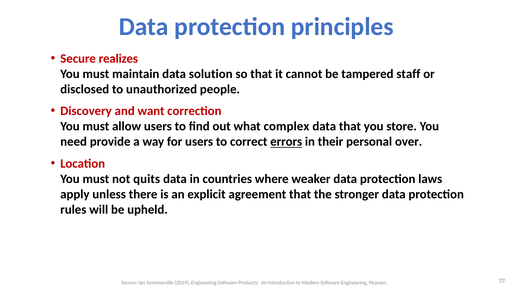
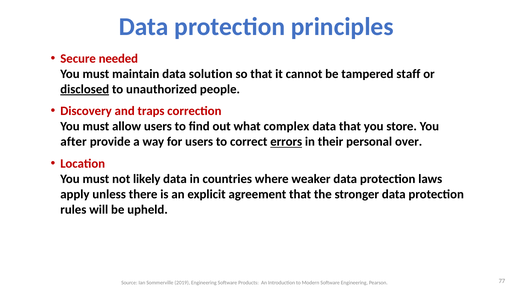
realizes: realizes -> needed
disclosed underline: none -> present
want: want -> traps
need: need -> after
quits: quits -> likely
